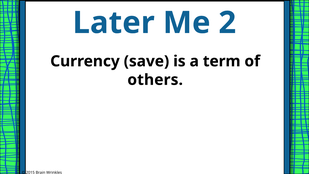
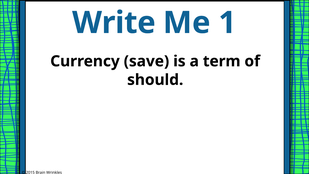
Later: Later -> Write
2: 2 -> 1
others: others -> should
